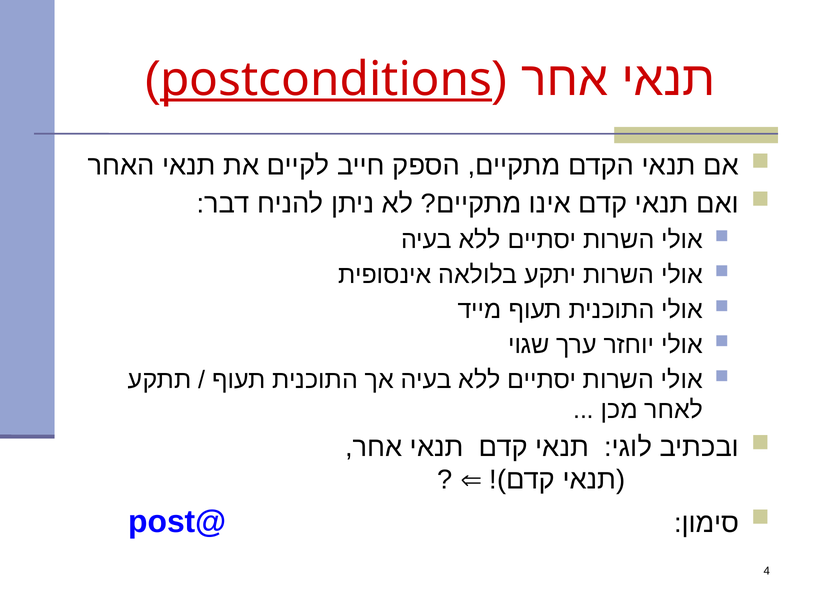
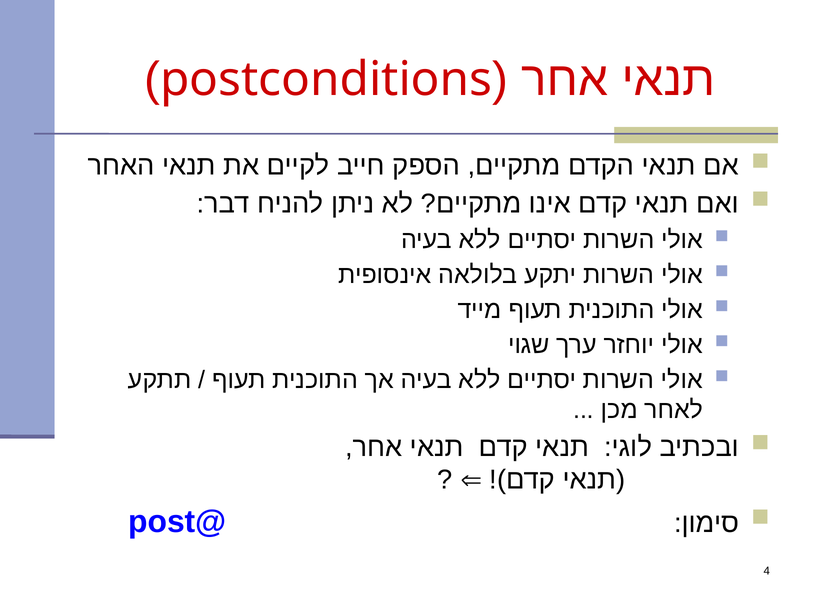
postconditions underline: present -> none
